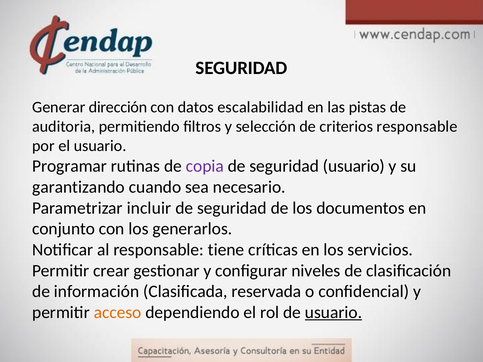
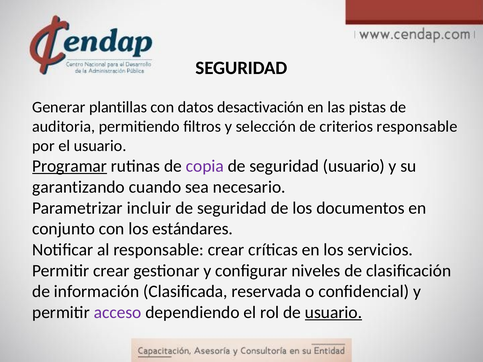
dirección: dirección -> plantillas
escalabilidad: escalabilidad -> desactivación
Programar underline: none -> present
generarlos: generarlos -> estándares
responsable tiene: tiene -> crear
acceso colour: orange -> purple
